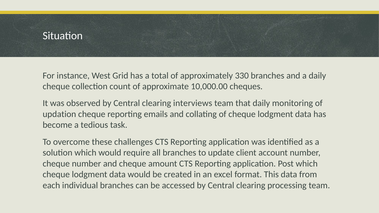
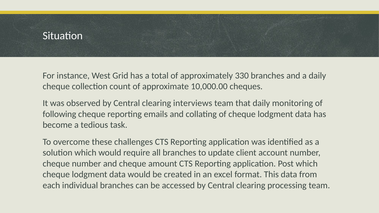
updation: updation -> following
